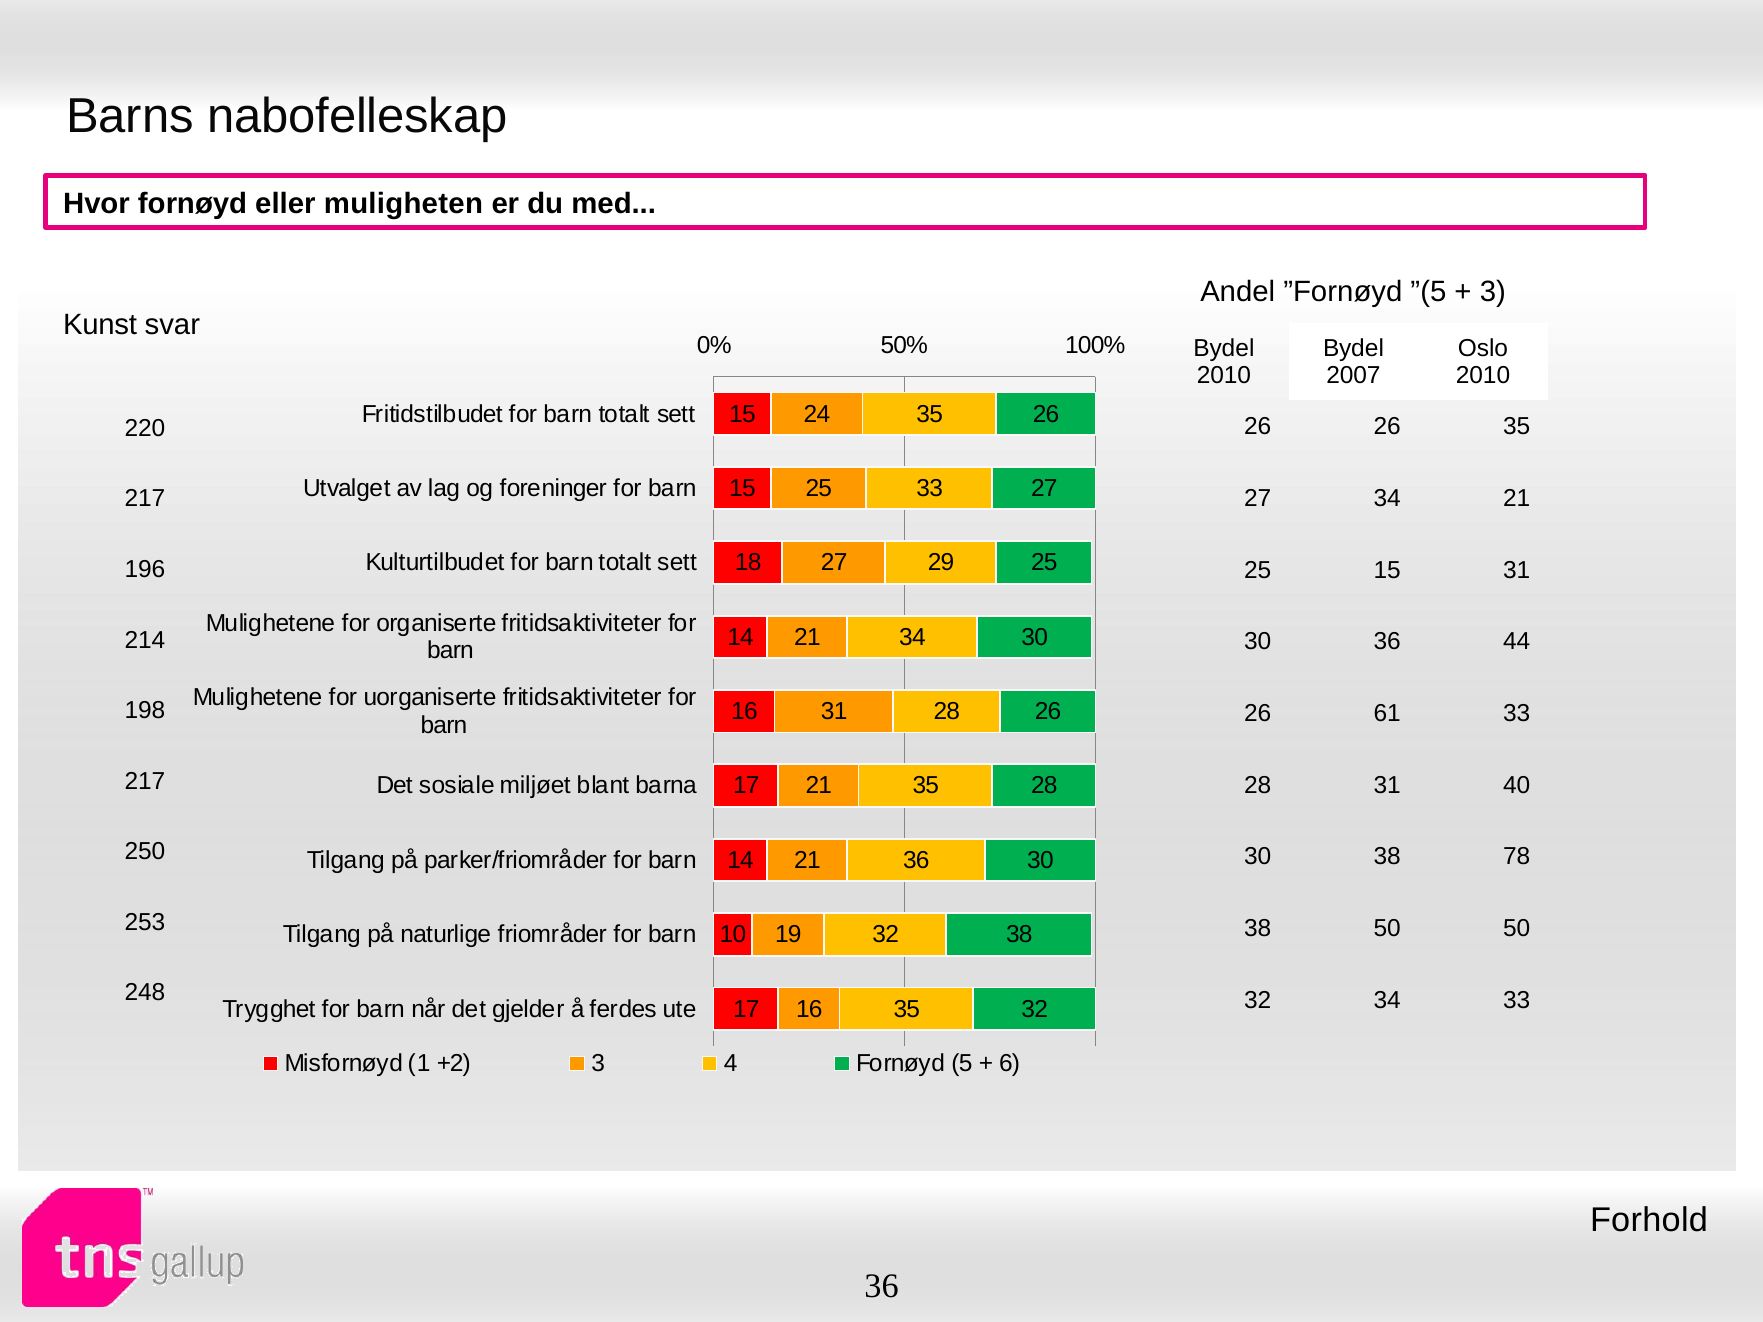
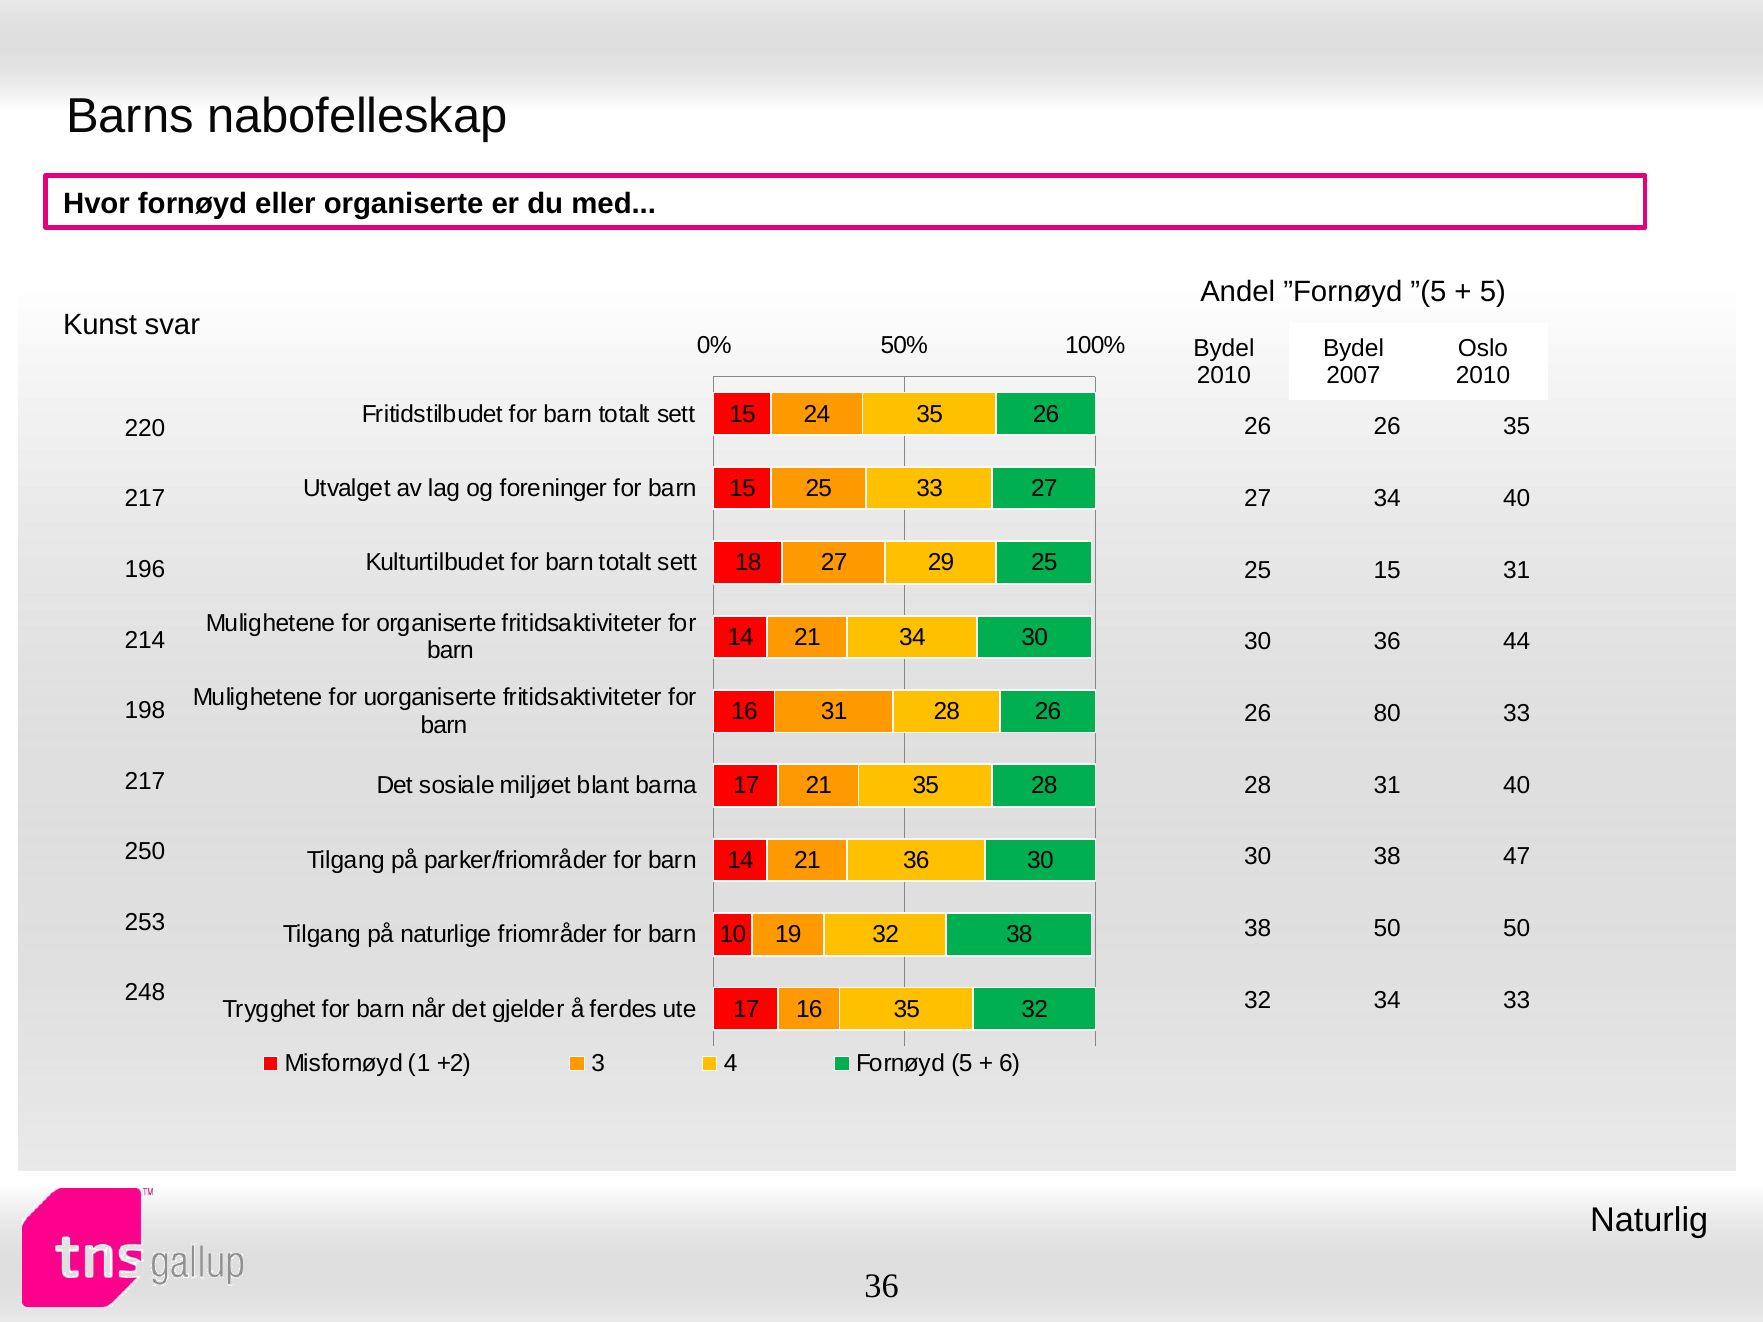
eller muligheten: muligheten -> organiserte
3 at (1493, 292): 3 -> 5
34 21: 21 -> 40
61: 61 -> 80
78: 78 -> 47
Forhold: Forhold -> Naturlig
